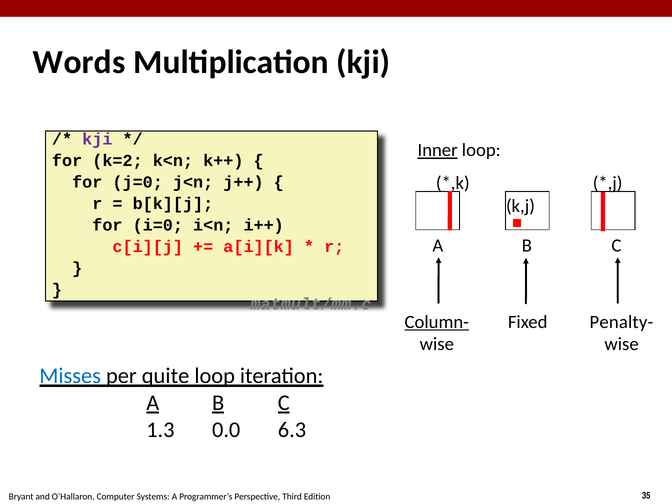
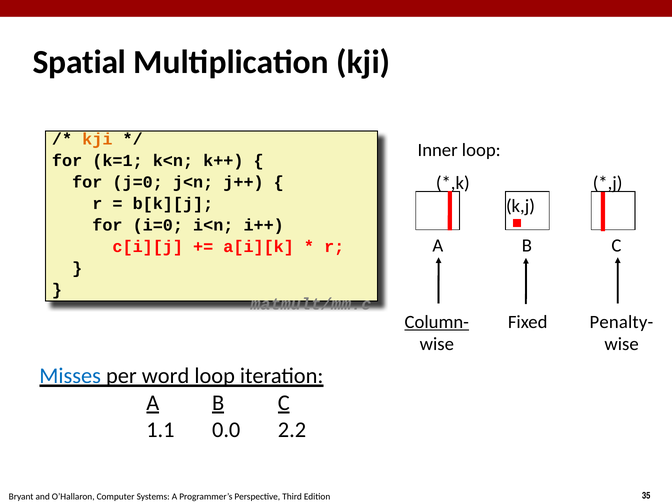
Words: Words -> Spatial
kji at (97, 139) colour: purple -> orange
Inner underline: present -> none
k=2: k=2 -> k=1
quite: quite -> word
1.3: 1.3 -> 1.1
6.3: 6.3 -> 2.2
